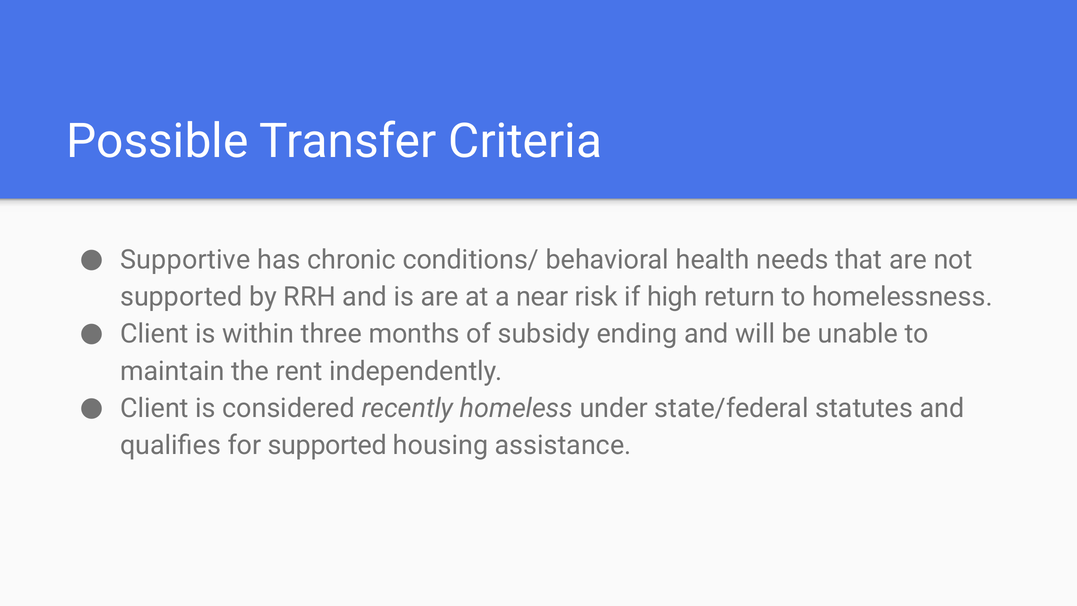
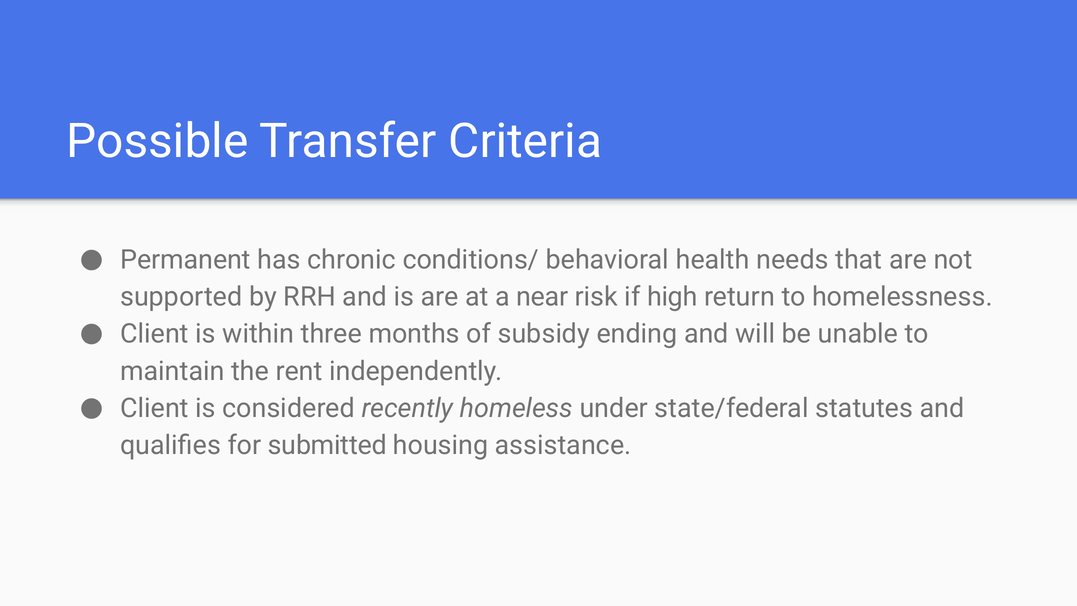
Supportive: Supportive -> Permanent
for supported: supported -> submitted
